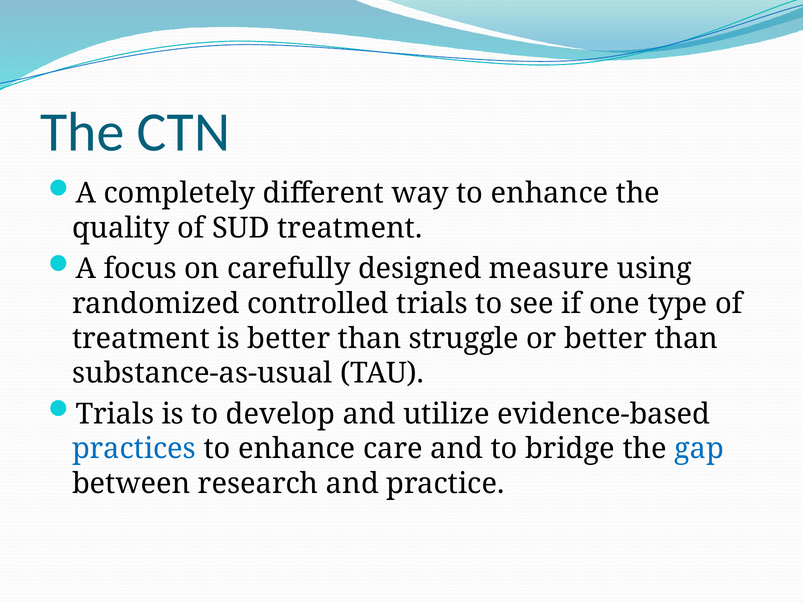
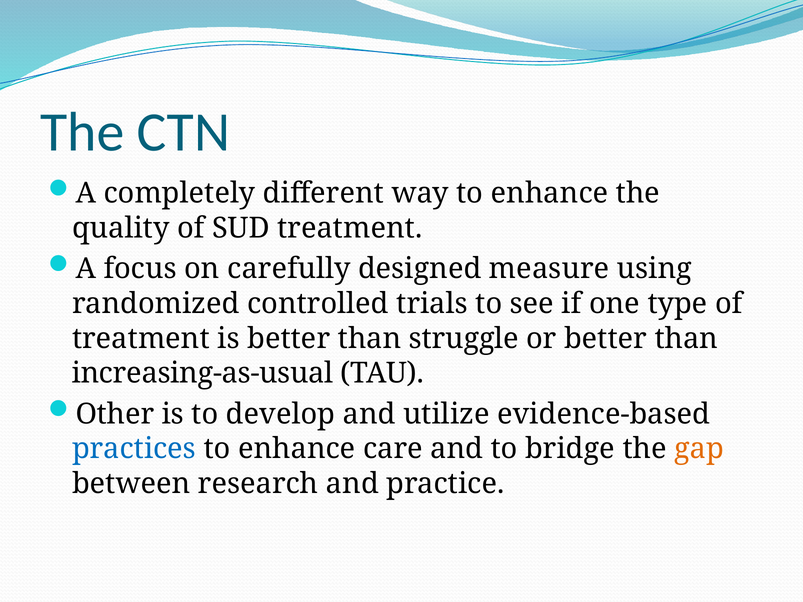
substance-as-usual: substance-as-usual -> increasing-as-usual
Trials at (115, 414): Trials -> Other
gap colour: blue -> orange
